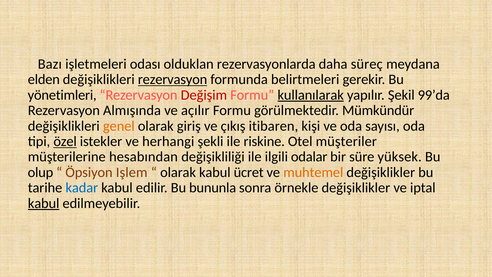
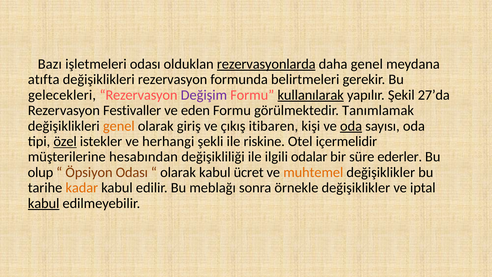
rezervasyonlarda underline: none -> present
daha süreç: süreç -> genel
elden: elden -> atıfta
rezervasyon at (173, 79) underline: present -> none
yönetimleri: yönetimleri -> gelecekleri
Değişim colour: red -> purple
99’da: 99’da -> 27’da
Almışında: Almışında -> Festivaller
açılır: açılır -> eden
Mümkündür: Mümkündür -> Tanımlamak
oda at (351, 126) underline: none -> present
müşteriler: müşteriler -> içermelidir
yüksek: yüksek -> ederler
Öpsiyon Işlem: Işlem -> Odası
kadar colour: blue -> orange
bununla: bununla -> meblağı
